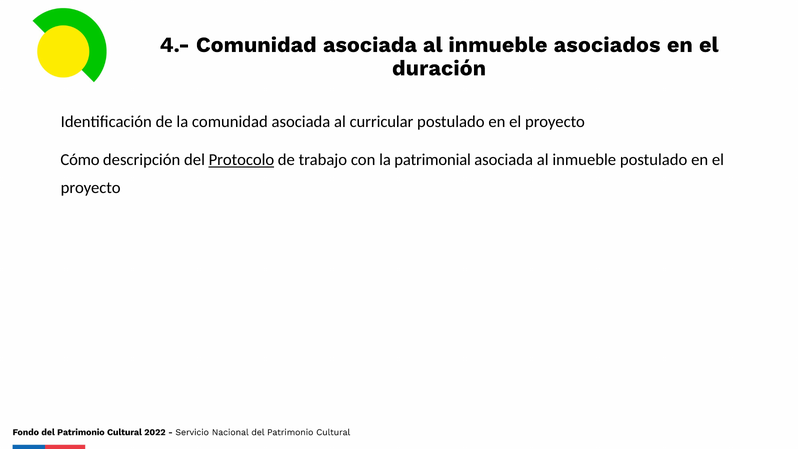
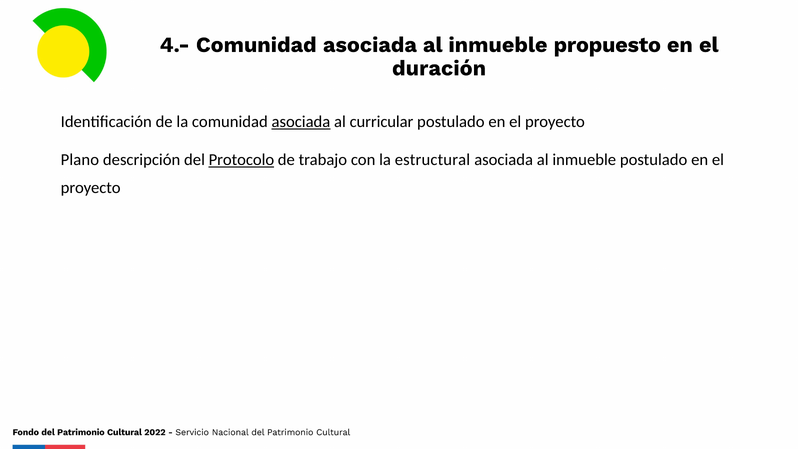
asociados: asociados -> propuesto
asociada at (301, 122) underline: none -> present
Cómo: Cómo -> Plano
patrimonial: patrimonial -> estructural
